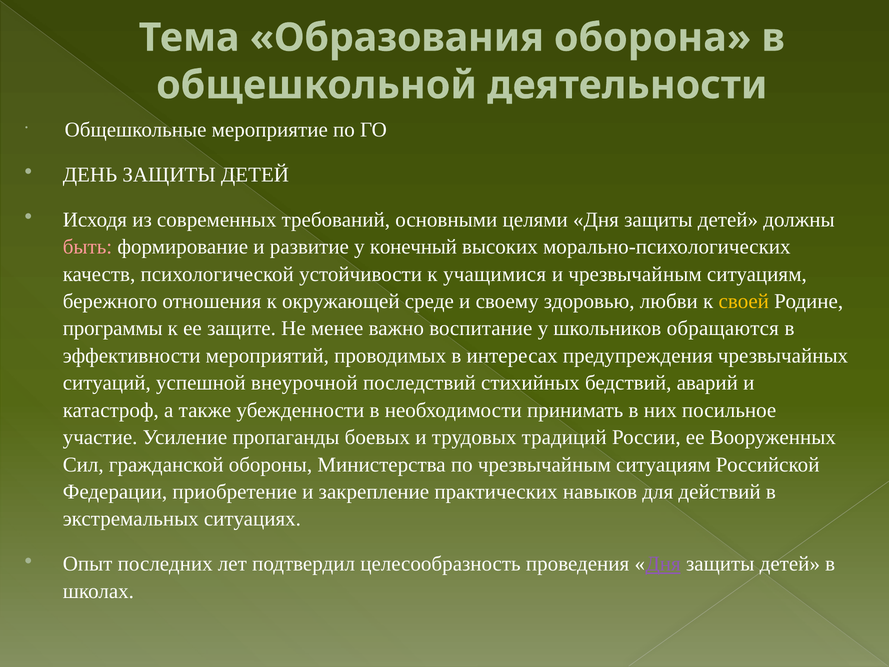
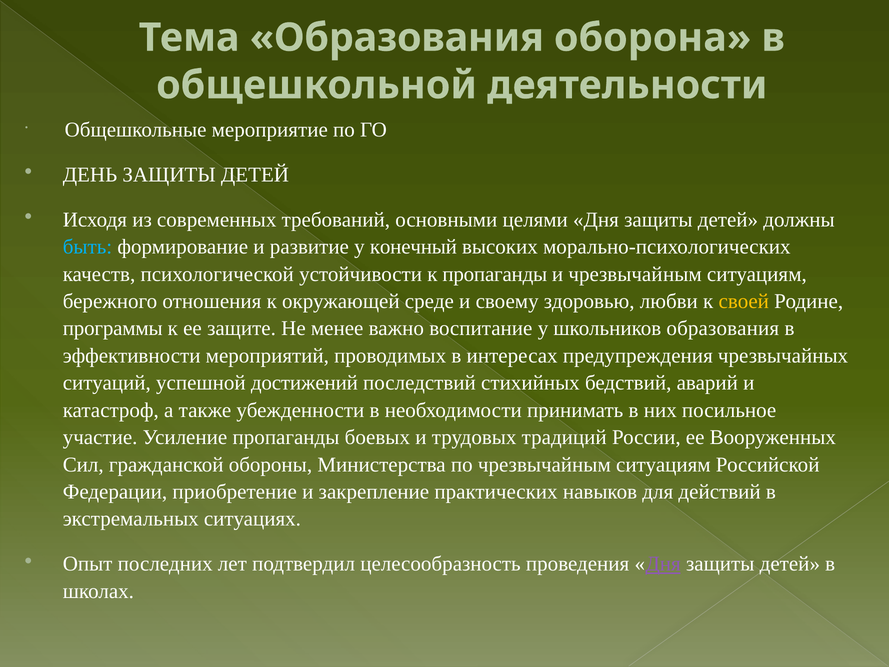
быть colour: pink -> light blue
к учащимися: учащимися -> пропаганды
школьников обращаются: обращаются -> образования
внеурочной: внеурочной -> достижений
